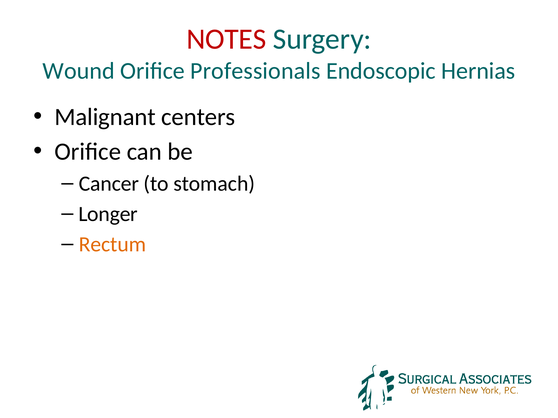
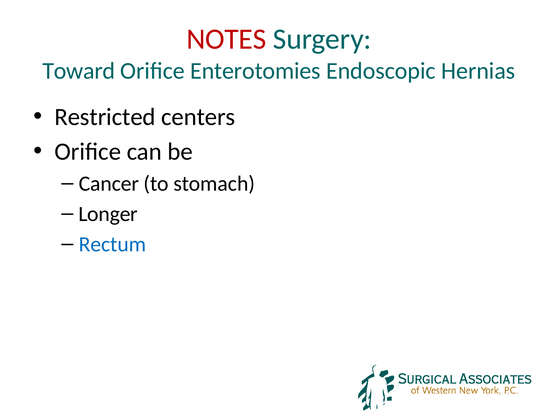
Wound: Wound -> Toward
Professionals: Professionals -> Enterotomies
Malignant: Malignant -> Restricted
Rectum colour: orange -> blue
